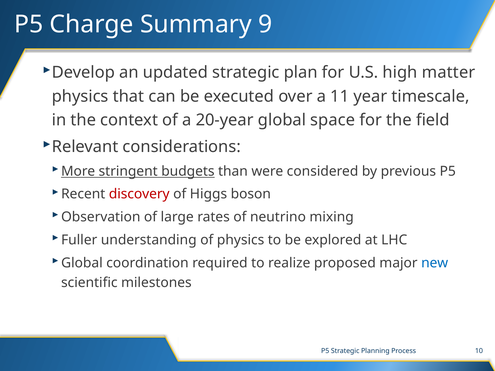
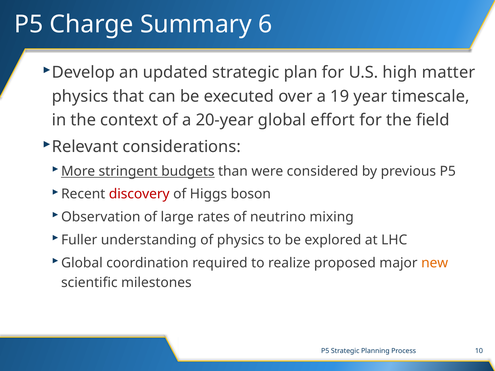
9: 9 -> 6
11: 11 -> 19
space: space -> effort
new colour: blue -> orange
